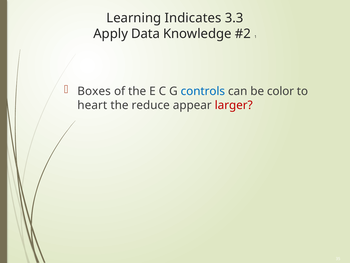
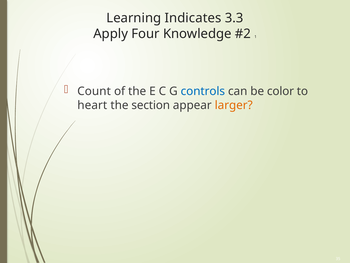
Data: Data -> Four
Boxes: Boxes -> Count
reduce: reduce -> section
larger colour: red -> orange
